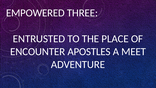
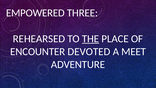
ENTRUSTED: ENTRUSTED -> REHEARSED
THE underline: none -> present
APOSTLES: APOSTLES -> DEVOTED
